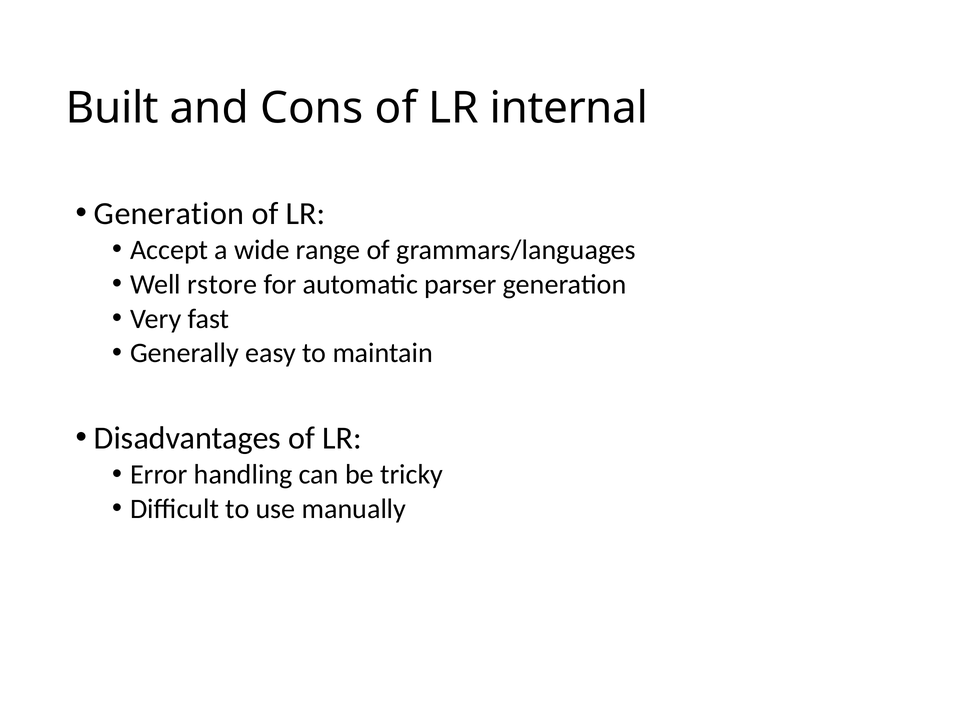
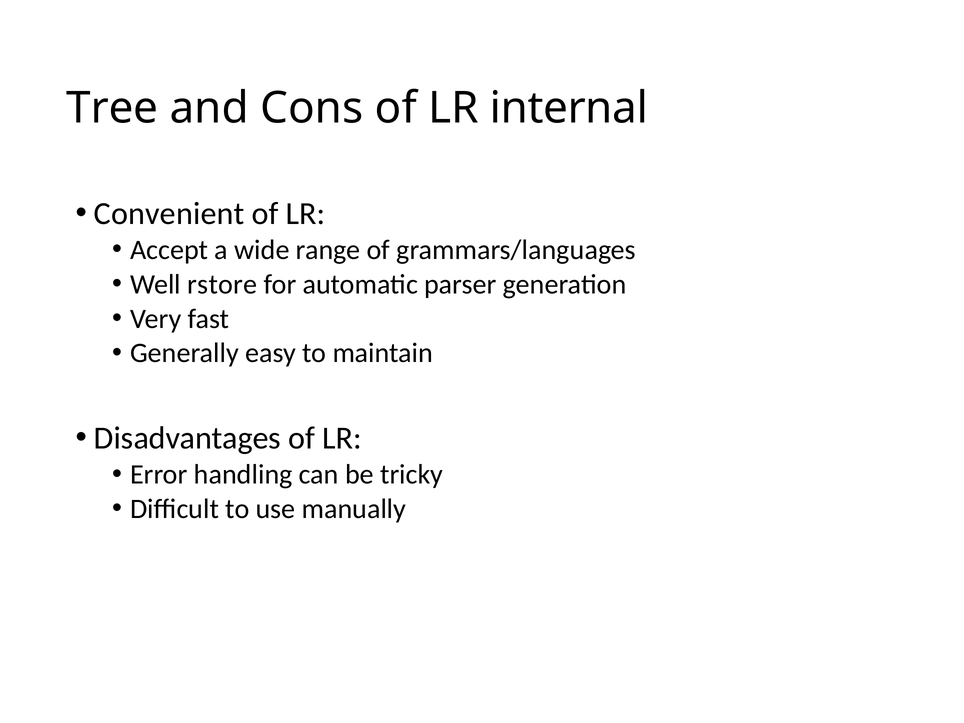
Built: Built -> Tree
Generation at (169, 214): Generation -> Convenient
